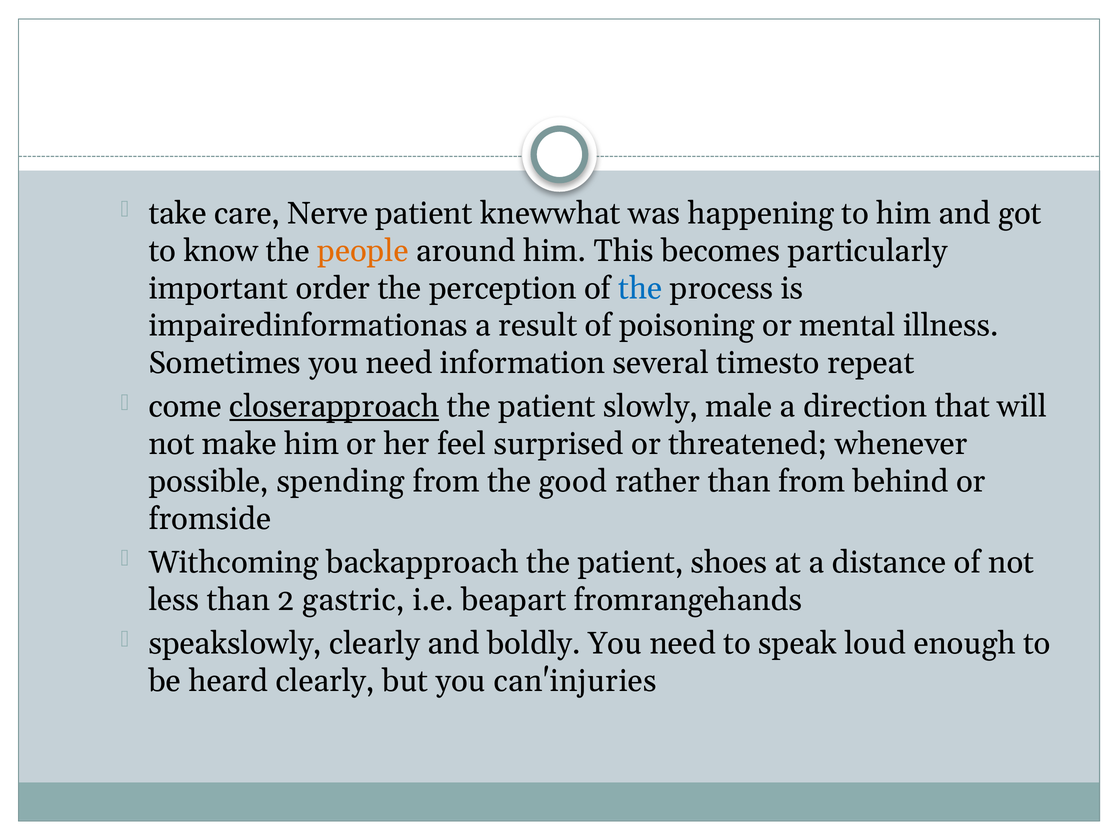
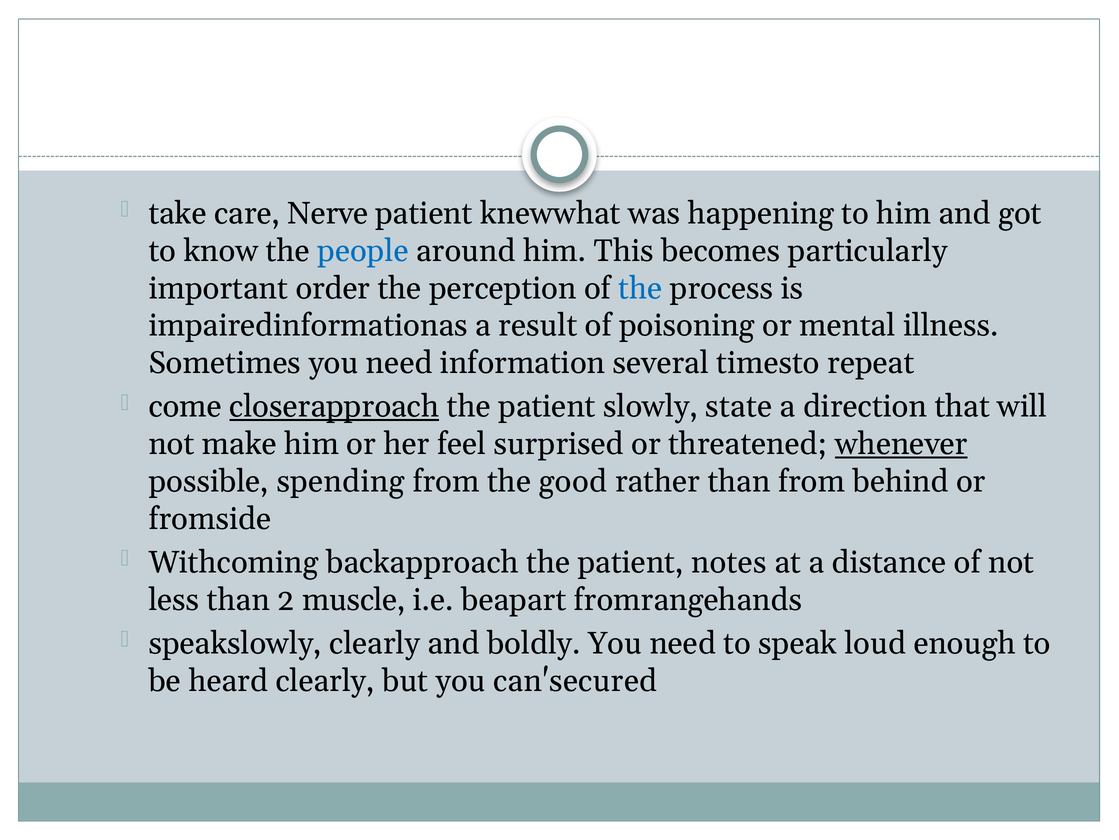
people colour: orange -> blue
male: male -> state
whenever underline: none -> present
shoes: shoes -> notes
gastric: gastric -> muscle
can'injuries: can'injuries -> can'secured
